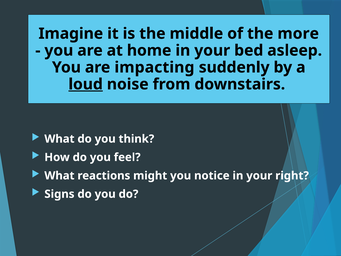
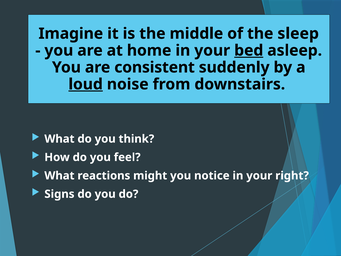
more: more -> sleep
bed underline: none -> present
impacting: impacting -> consistent
